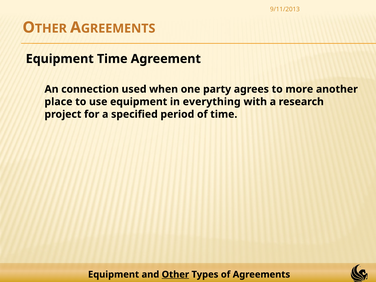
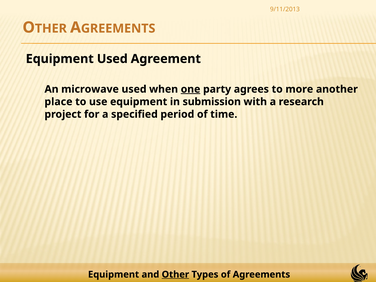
Equipment Time: Time -> Used
connection: connection -> microwave
one underline: none -> present
everything: everything -> submission
